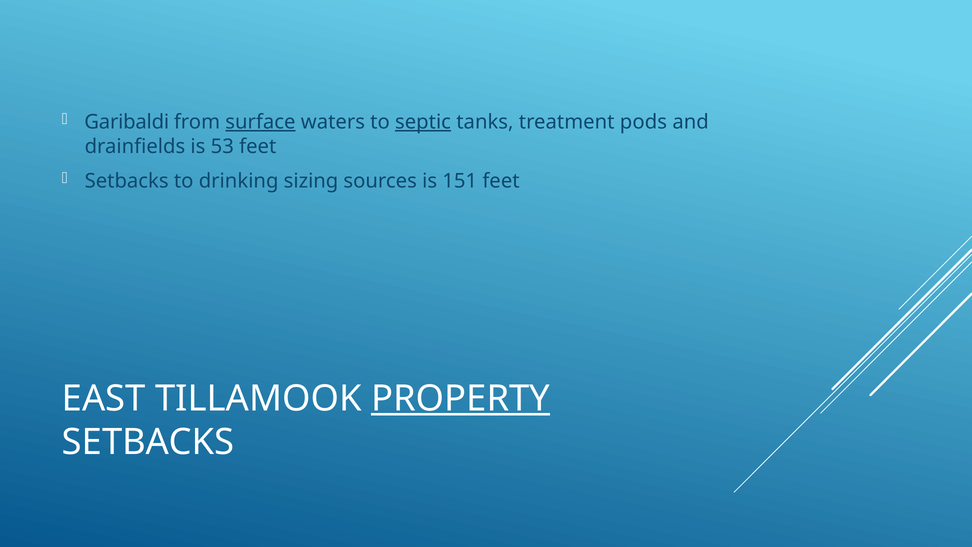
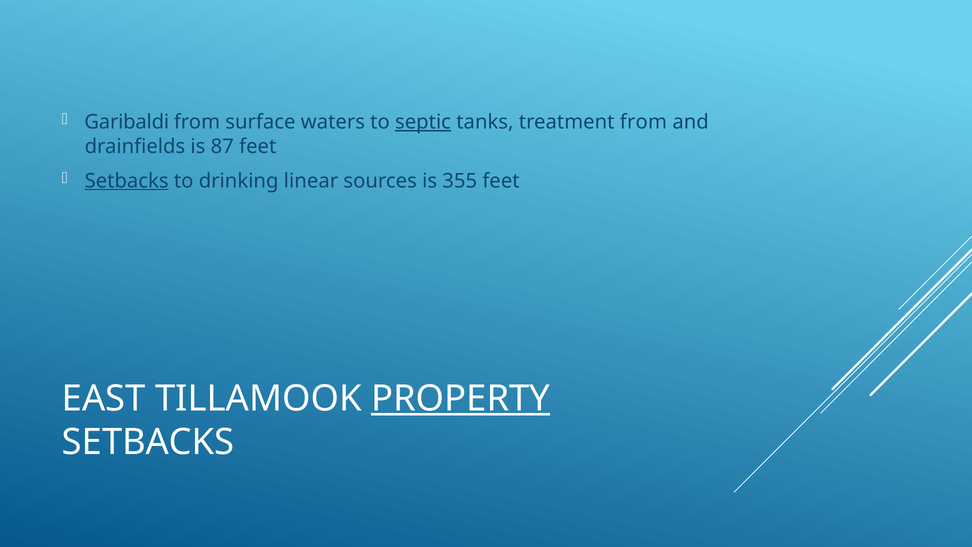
surface underline: present -> none
treatment pods: pods -> from
53: 53 -> 87
Setbacks at (127, 181) underline: none -> present
sizing: sizing -> linear
151: 151 -> 355
